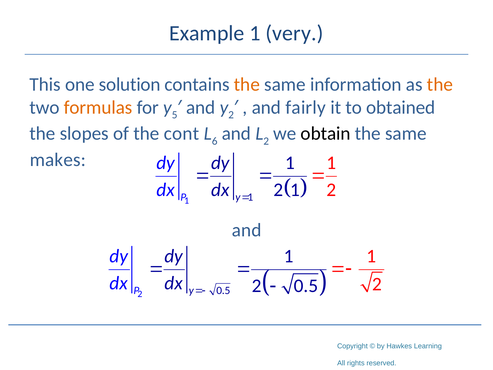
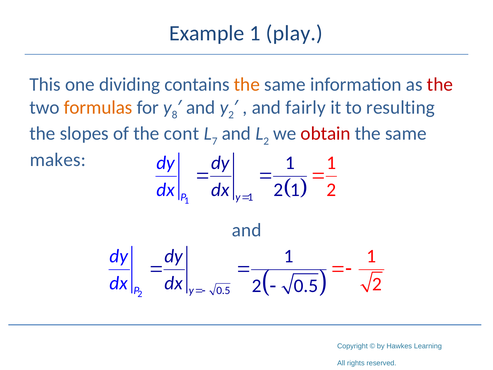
very: very -> play
solution: solution -> dividing
the at (440, 84) colour: orange -> red
5: 5 -> 8
obtained: obtained -> resulting
6: 6 -> 7
obtain colour: black -> red
